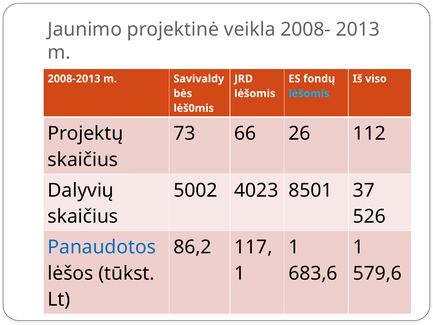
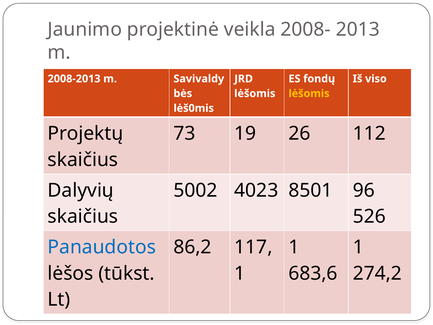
lėšomis at (309, 93) colour: light blue -> yellow
66: 66 -> 19
37: 37 -> 96
579,6: 579,6 -> 274,2
